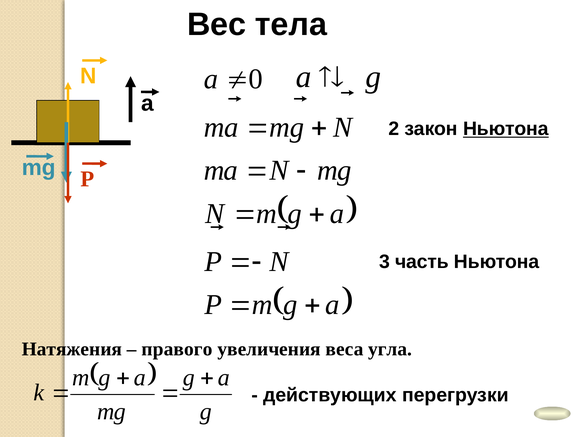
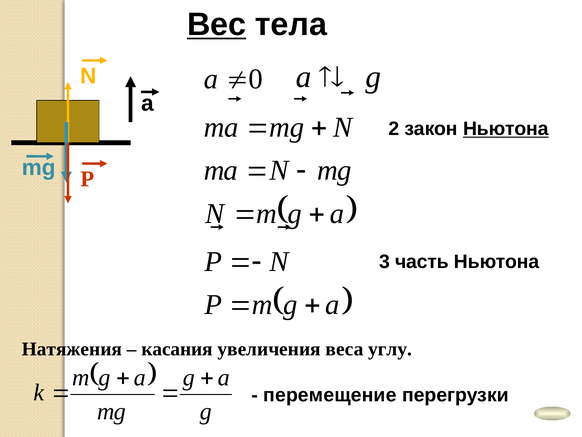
Вес underline: none -> present
правого: правого -> касания
угла: угла -> углу
действующих: действующих -> перемещение
